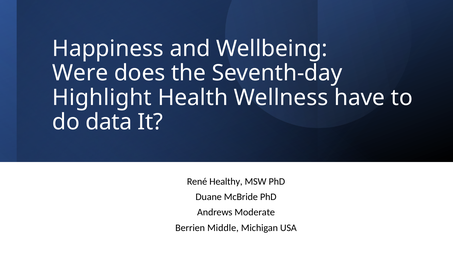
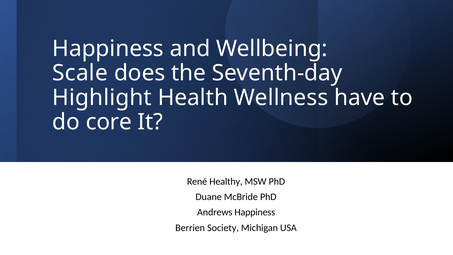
Were: Were -> Scale
data: data -> core
Andrews Moderate: Moderate -> Happiness
Middle: Middle -> Society
